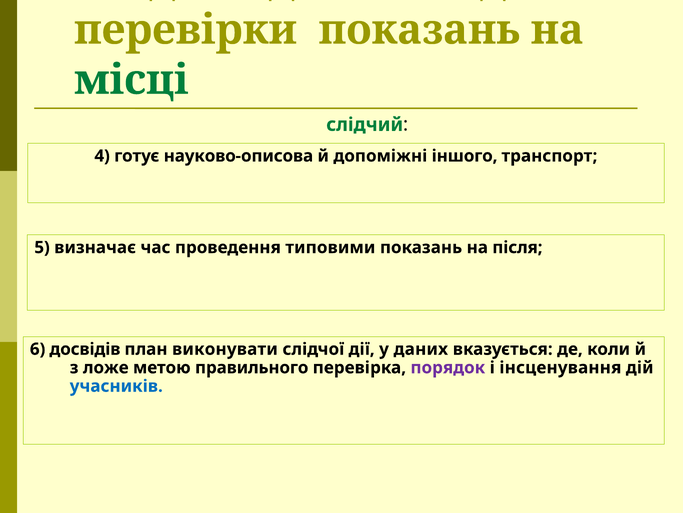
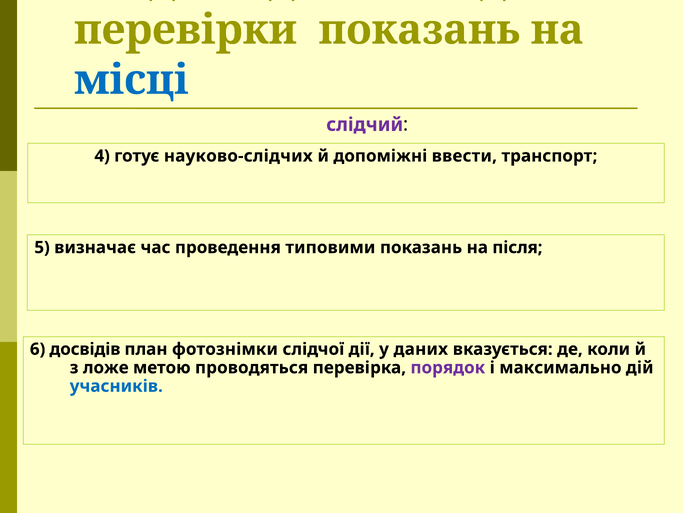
місці colour: green -> blue
слідчий colour: green -> purple
науково-описова: науково-описова -> науково-слідчих
іншого: іншого -> ввести
виконувати: виконувати -> фотознімки
правильного: правильного -> проводяться
інсценування: інсценування -> максимально
